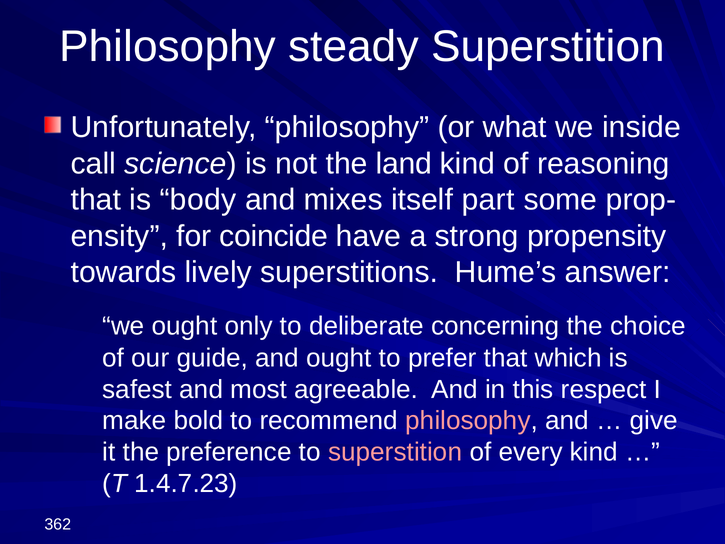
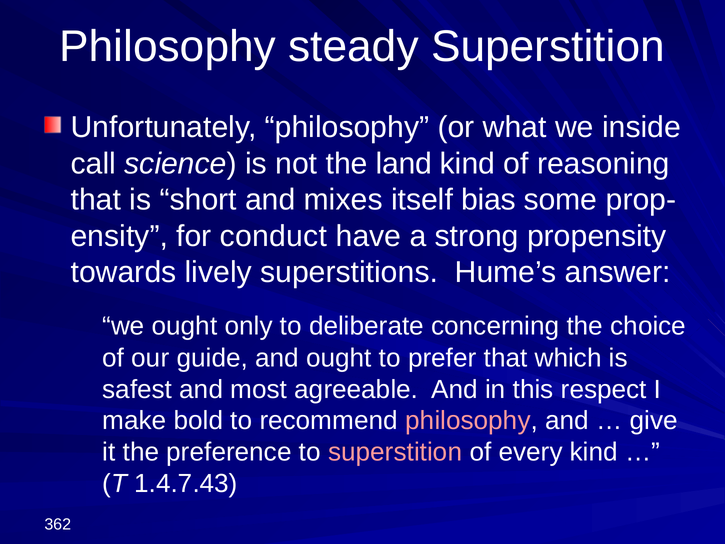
body: body -> short
part: part -> bias
coincide: coincide -> conduct
1.4.7.23: 1.4.7.23 -> 1.4.7.43
